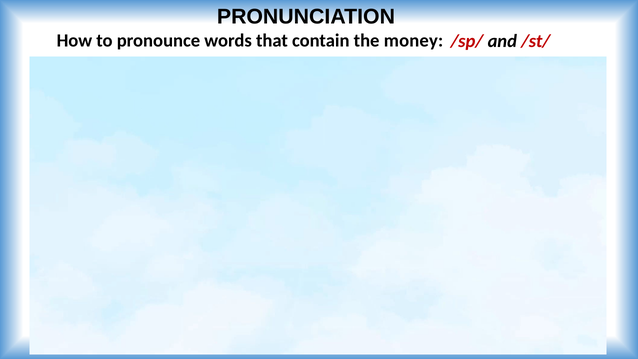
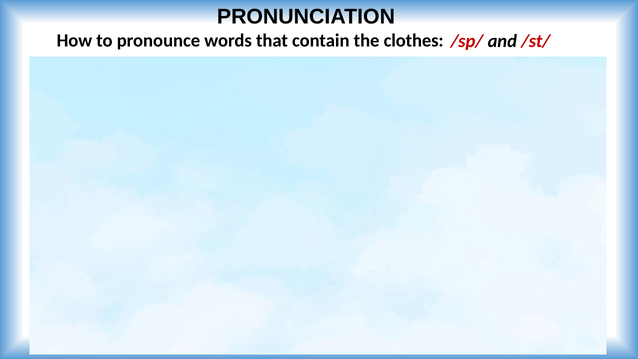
money: money -> clothes
